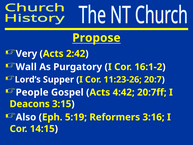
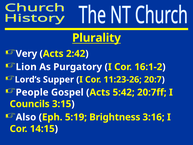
Propose: Propose -> Plurality
Wall: Wall -> Lion
4:42: 4:42 -> 5:42
Deacons: Deacons -> Councils
Reformers: Reformers -> Brightness
